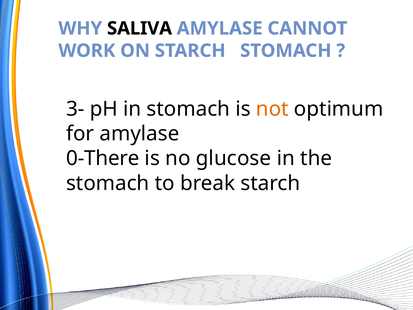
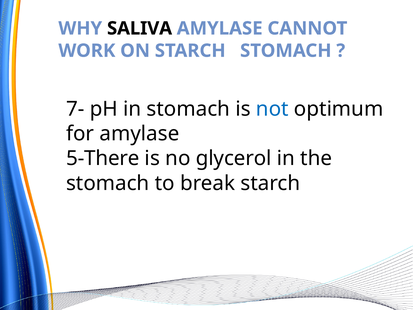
3-: 3- -> 7-
not colour: orange -> blue
0-There: 0-There -> 5-There
glucose: glucose -> glycerol
